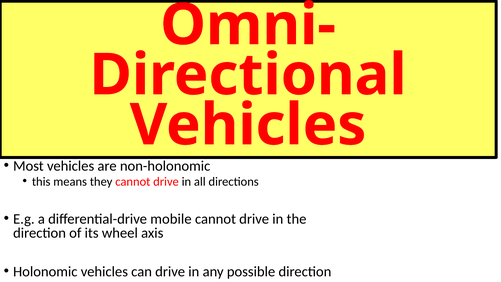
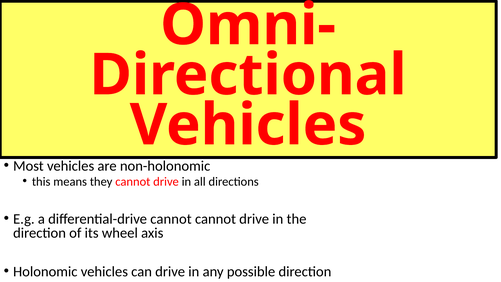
differential-drive mobile: mobile -> cannot
